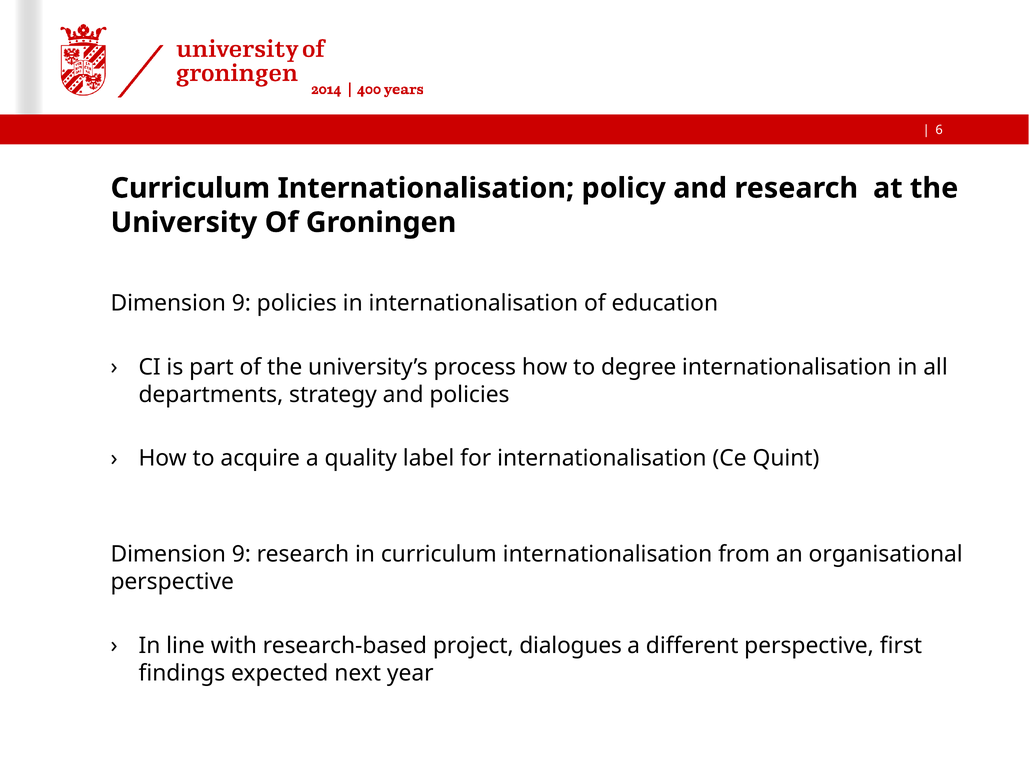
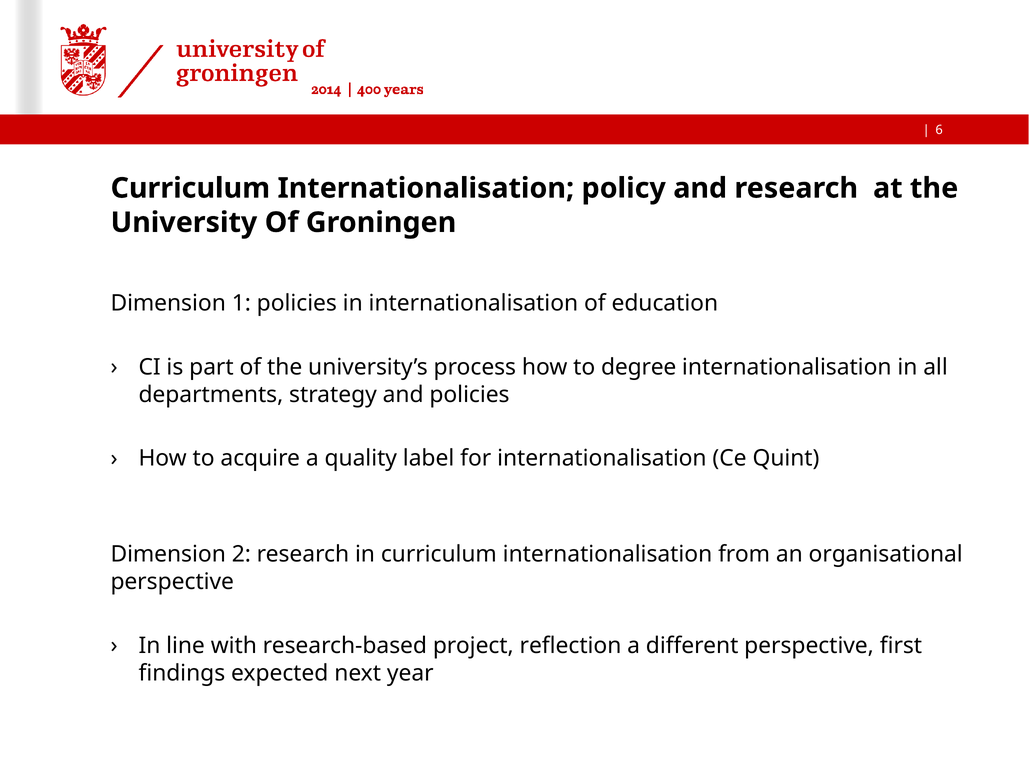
9 at (241, 303): 9 -> 1
9 at (241, 555): 9 -> 2
dialogues: dialogues -> reflection
